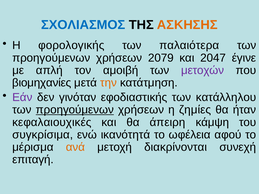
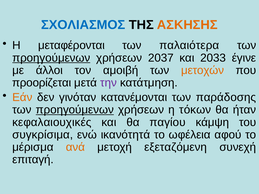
φορολογικής: φορολογικής -> μεταφέρονται
προηγούμενων at (51, 58) underline: none -> present
2079: 2079 -> 2037
2047: 2047 -> 2033
απλή: απλή -> άλλοι
μετοχών colour: purple -> orange
βιομηχανίες: βιομηχανίες -> προορίζεται
την colour: orange -> purple
Εάν colour: purple -> orange
εφοδιαστικής: εφοδιαστικής -> κατανέμονται
κατάλληλου: κατάλληλου -> παράδοσης
ζημίες: ζημίες -> τόκων
άπειρη: άπειρη -> παγίου
διακρίνονται: διακρίνονται -> εξεταζόμενη
